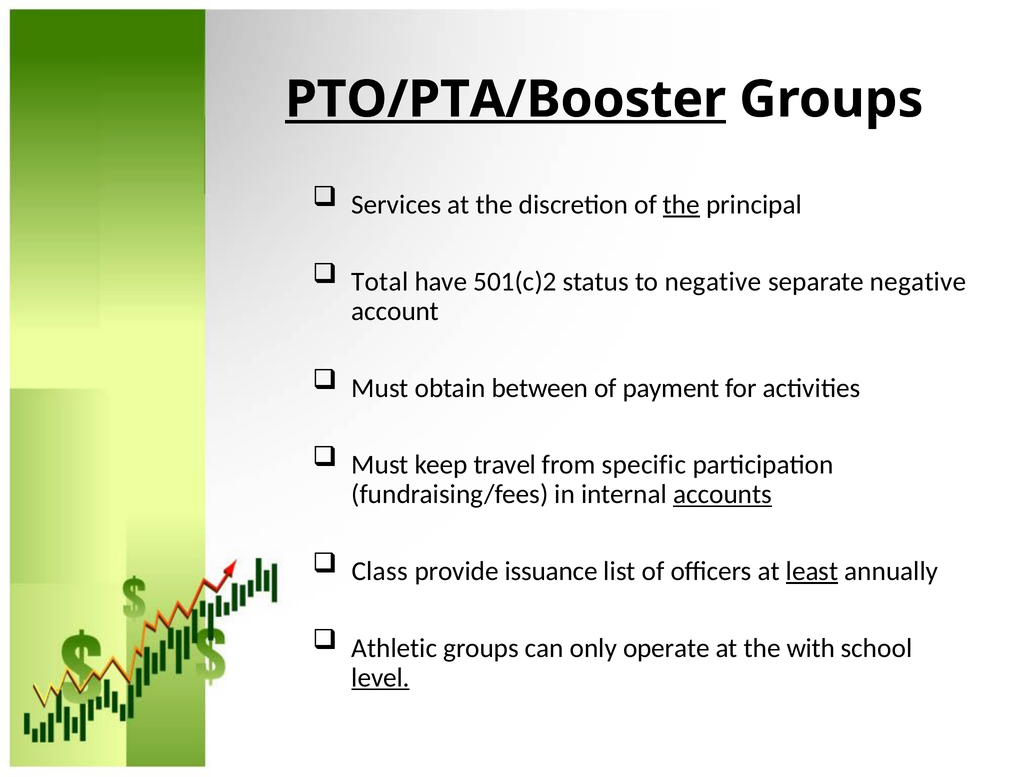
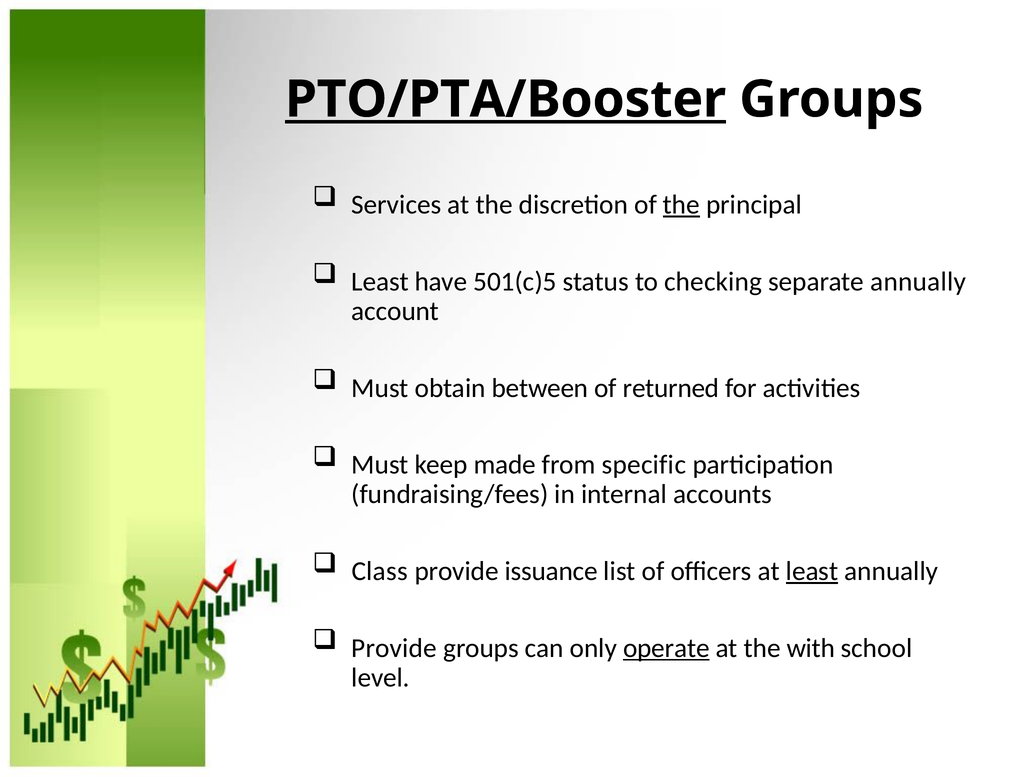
Total at (380, 282): Total -> Least
501(c)2: 501(c)2 -> 501(c)5
to negative: negative -> checking
separate negative: negative -> annually
payment: payment -> returned
travel: travel -> made
accounts underline: present -> none
Athletic at (394, 648): Athletic -> Provide
operate underline: none -> present
level underline: present -> none
